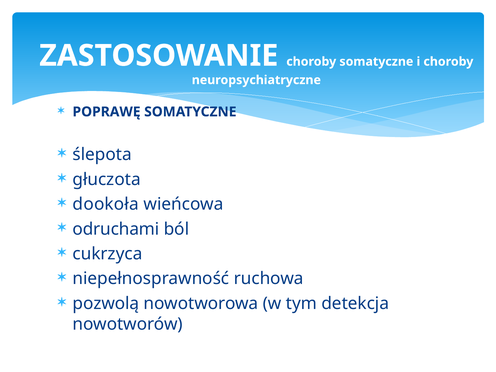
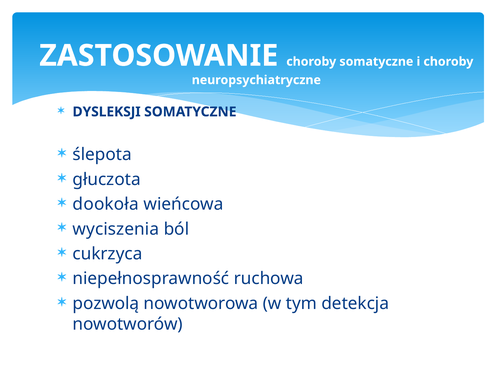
POPRAWĘ: POPRAWĘ -> DYSLEKSJI
odruchami: odruchami -> wyciszenia
